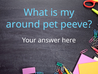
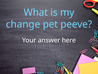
around: around -> change
